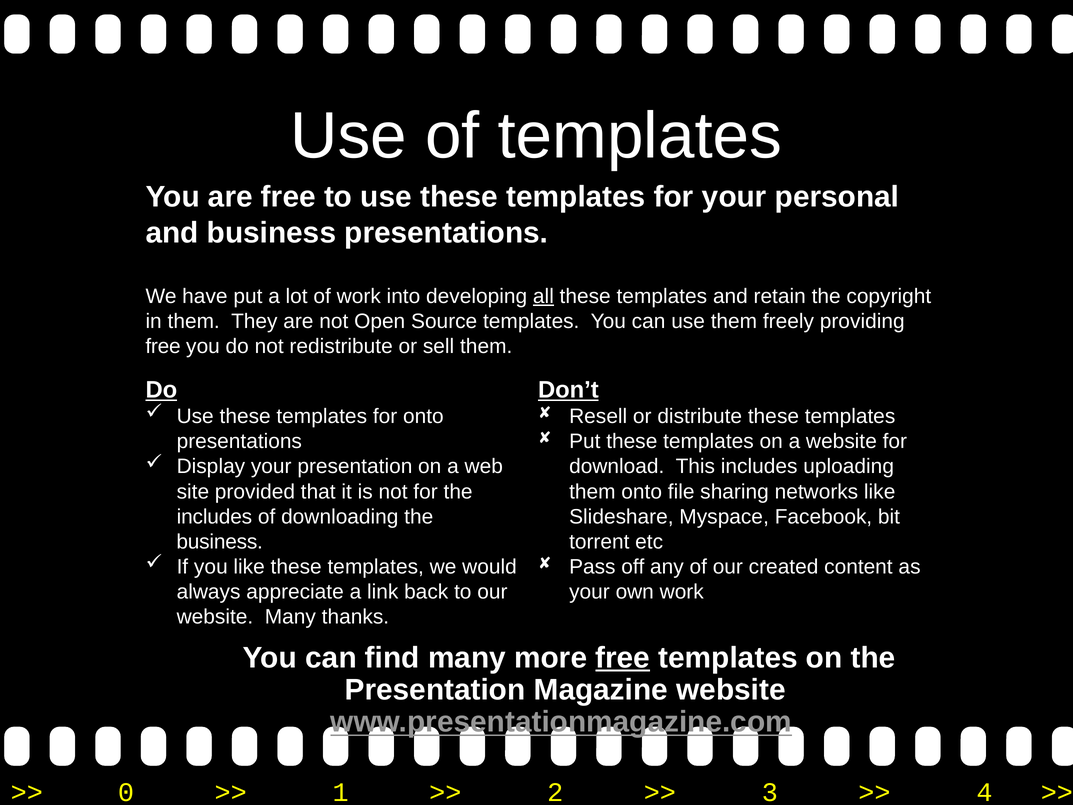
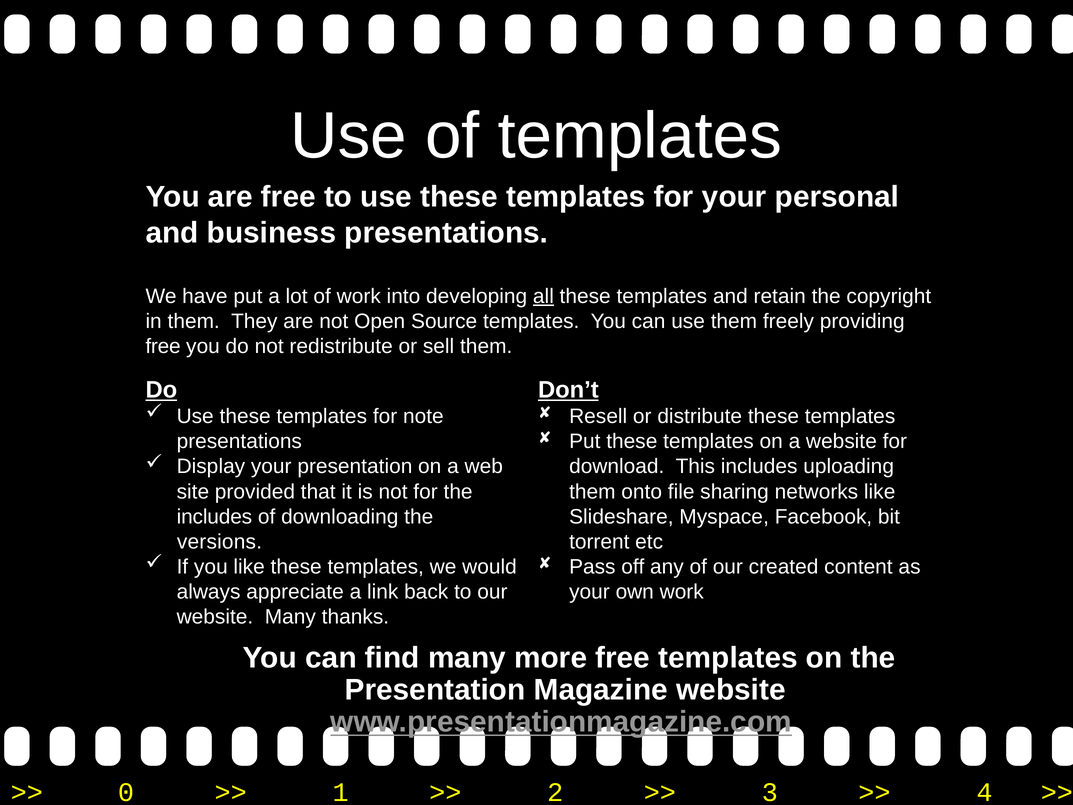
for onto: onto -> note
business at (220, 542): business -> versions
free at (623, 658) underline: present -> none
